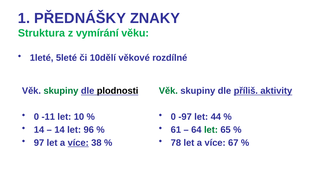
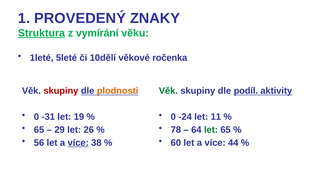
PŘEDNÁŠKY: PŘEDNÁŠKY -> PROVEDENÝ
Struktura underline: none -> present
rozdílné: rozdílné -> ročenka
skupiny at (61, 90) colour: green -> red
plodnosti colour: black -> orange
příliš: příliš -> podíl
-11: -11 -> -31
10: 10 -> 19
-97: -97 -> -24
44: 44 -> 11
14 at (39, 129): 14 -> 65
14 at (60, 129): 14 -> 29
96: 96 -> 26
61: 61 -> 78
97: 97 -> 56
78: 78 -> 60
67: 67 -> 44
